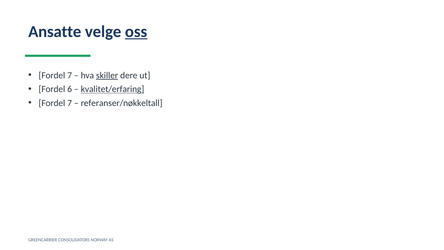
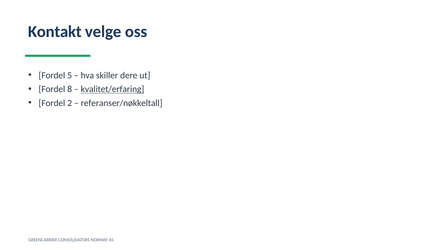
Ansatte: Ansatte -> Kontakt
oss underline: present -> none
7 at (70, 75): 7 -> 5
skiller underline: present -> none
6: 6 -> 8
7 at (70, 103): 7 -> 2
